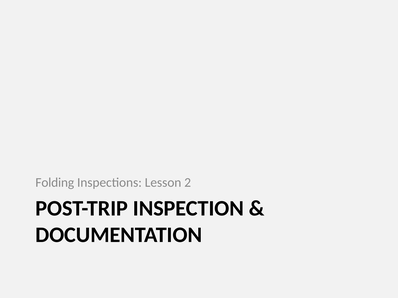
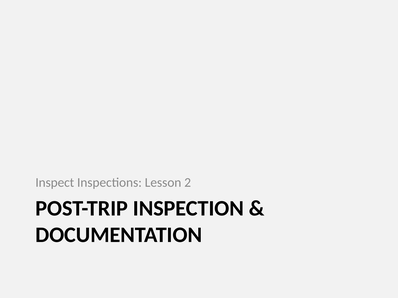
Folding: Folding -> Inspect
